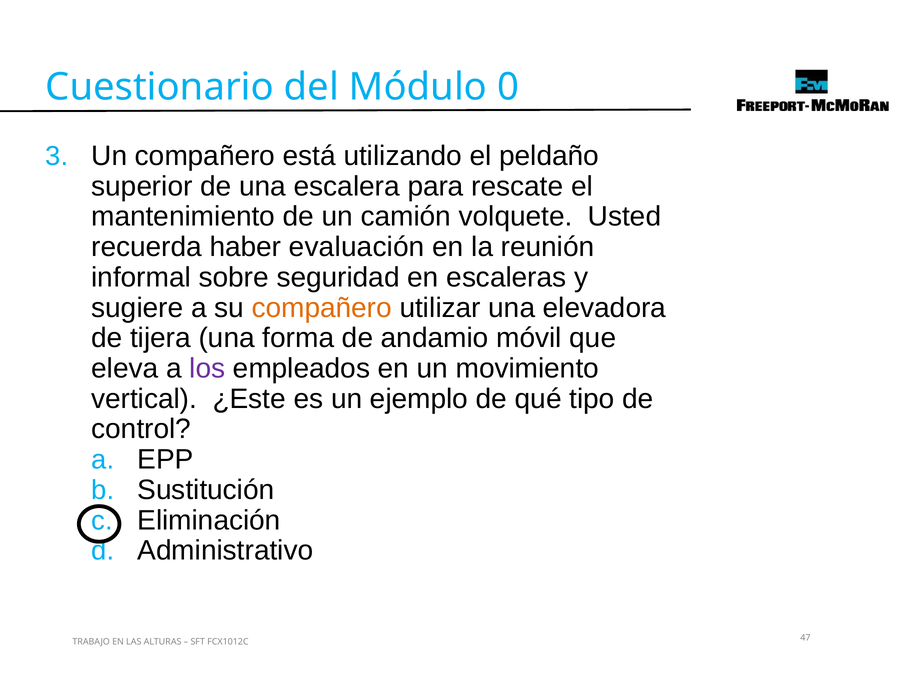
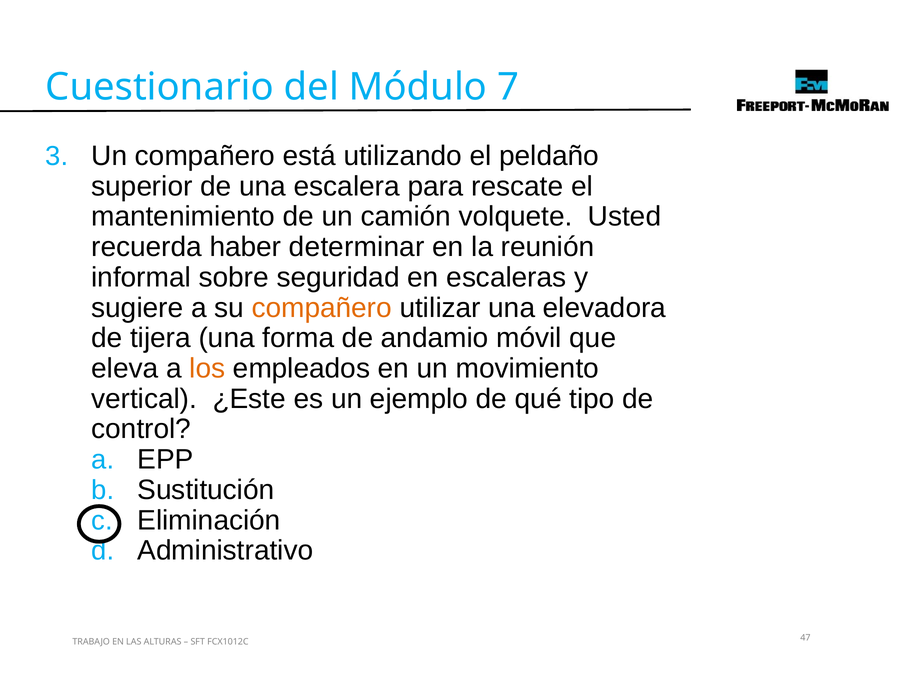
0: 0 -> 7
evaluación: evaluación -> determinar
los colour: purple -> orange
